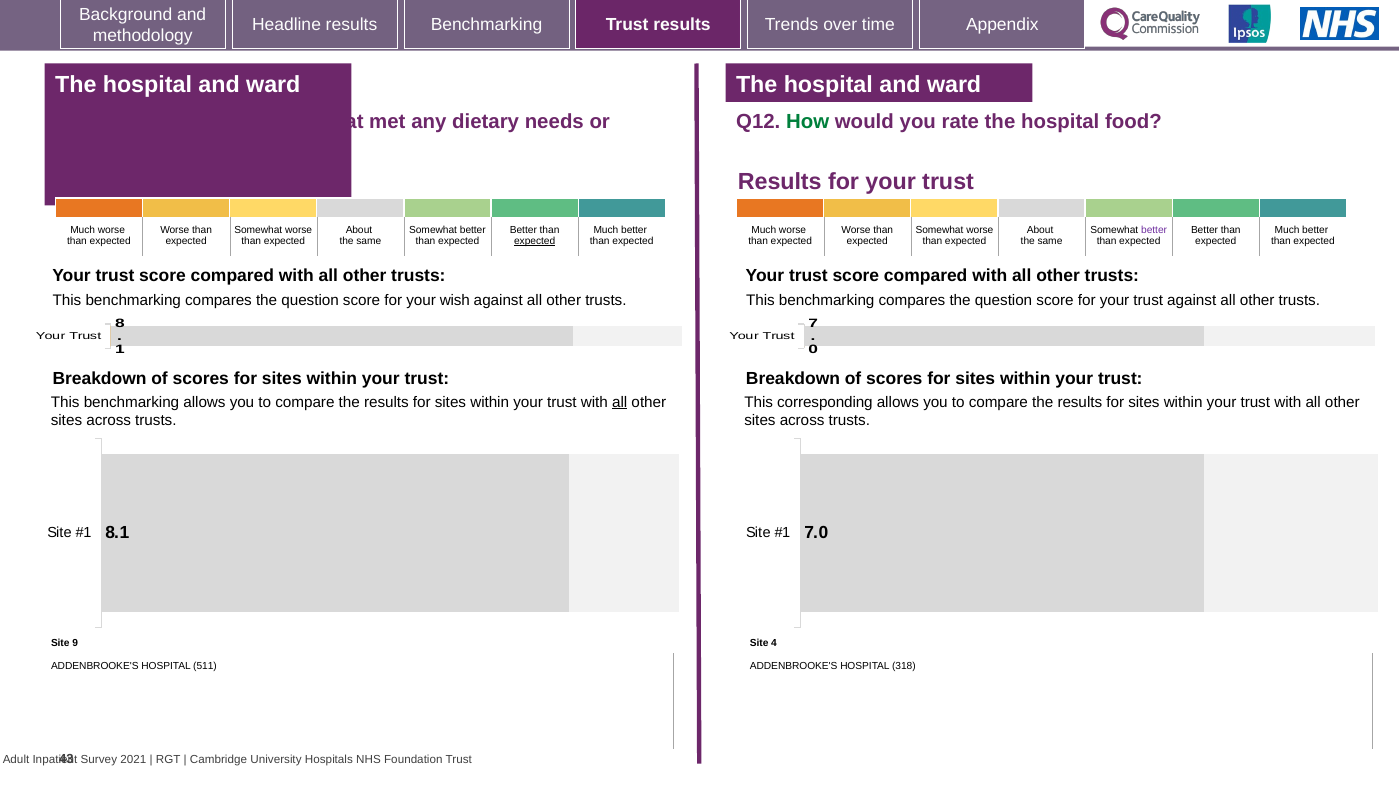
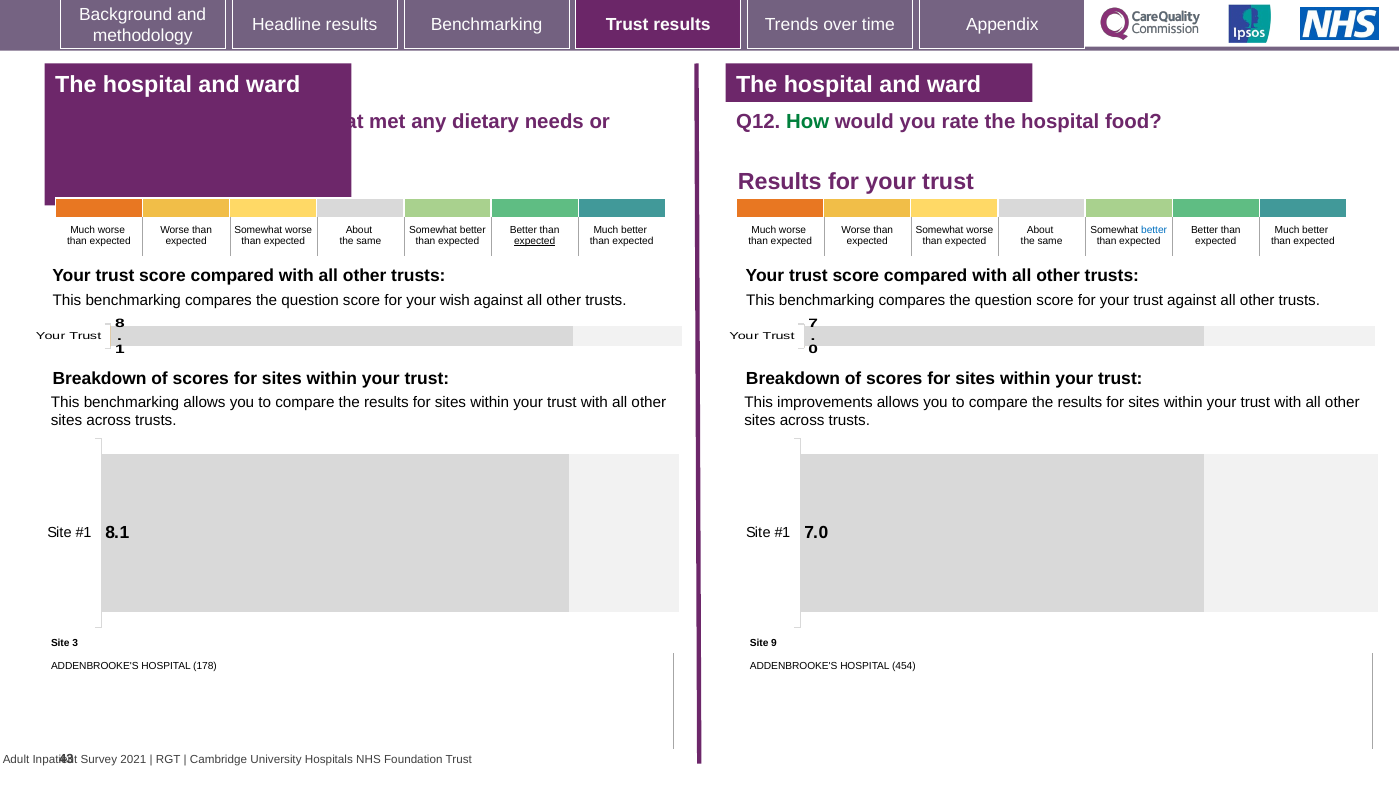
better at (1154, 230) colour: purple -> blue
all at (620, 402) underline: present -> none
corresponding: corresponding -> improvements
9: 9 -> 3
4: 4 -> 9
511: 511 -> 178
318: 318 -> 454
